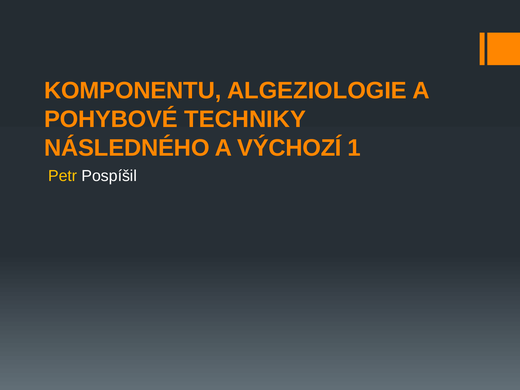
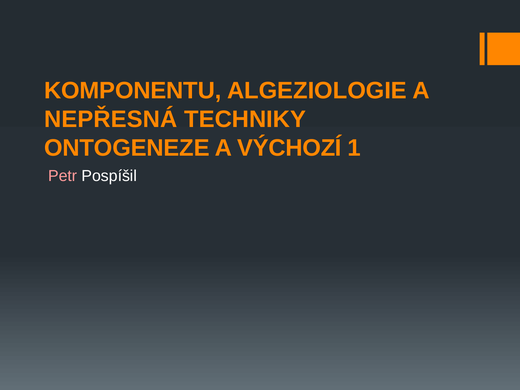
POHYBOVÉ: POHYBOVÉ -> NEPŘESNÁ
NÁSLEDNÉHO: NÁSLEDNÉHO -> ONTOGENEZE
Petr colour: yellow -> pink
